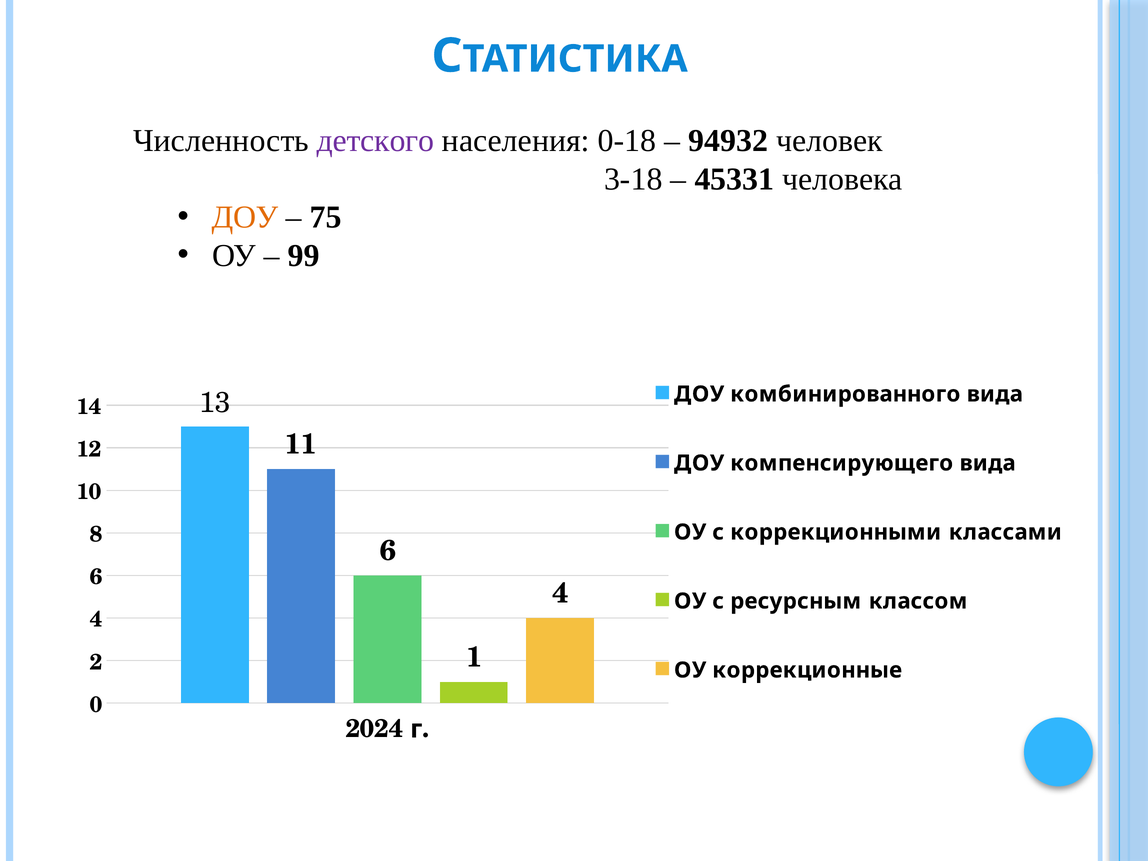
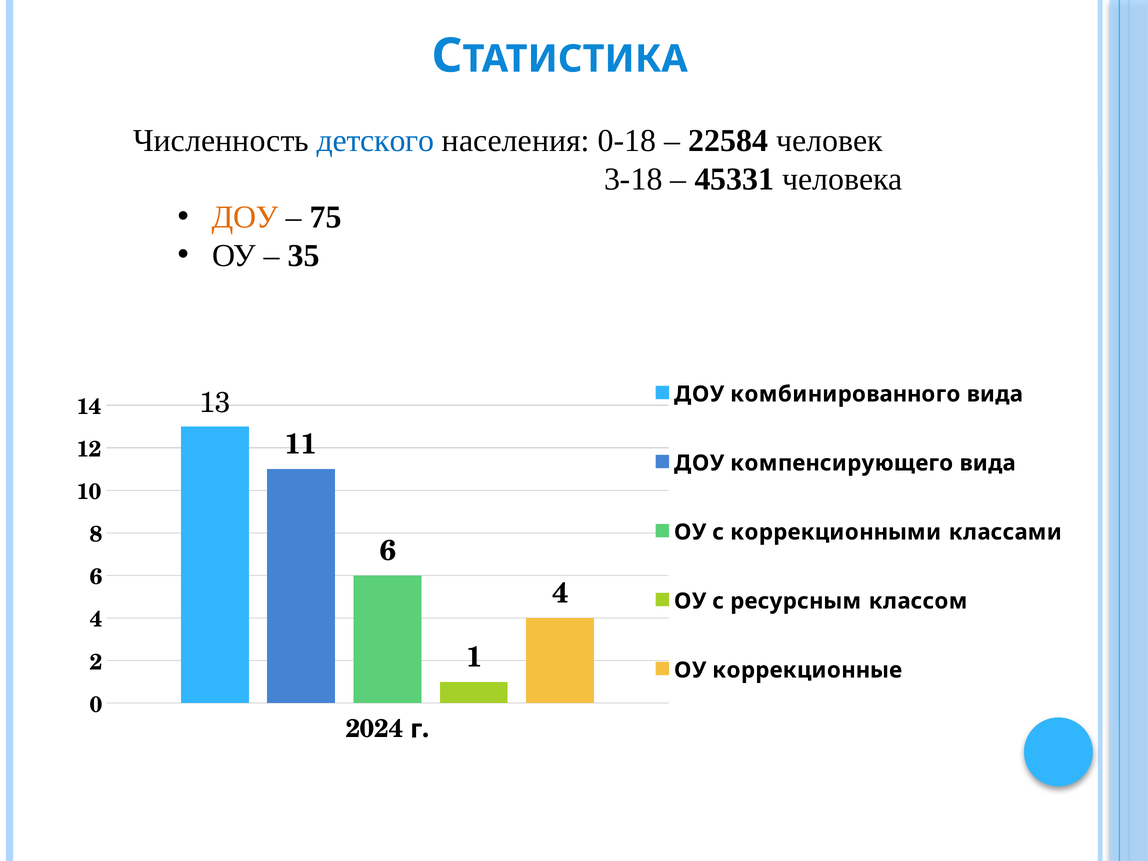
детского colour: purple -> blue
94932: 94932 -> 22584
99: 99 -> 35
